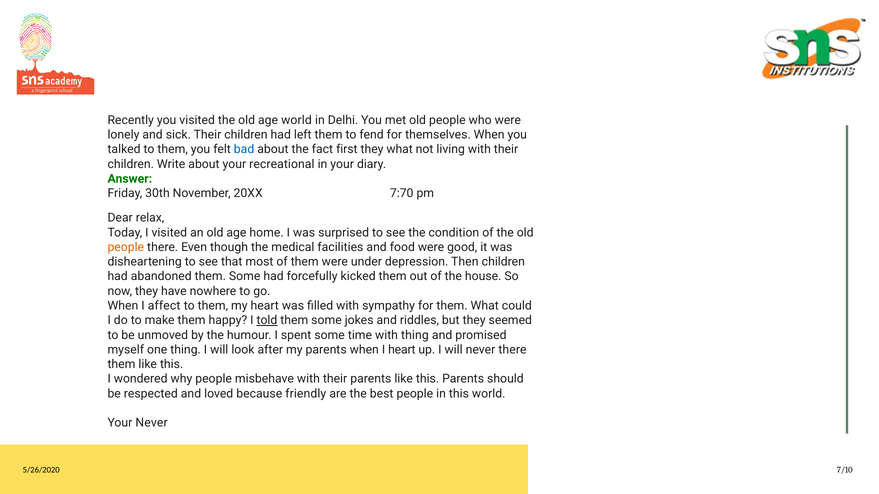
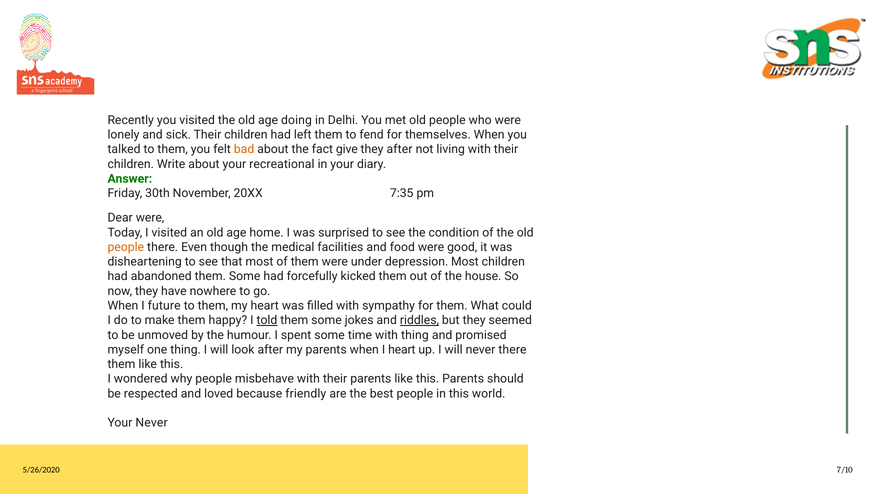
age world: world -> doing
bad colour: blue -> orange
first: first -> give
they what: what -> after
7:70: 7:70 -> 7:35
Dear relax: relax -> were
depression Then: Then -> Most
affect: affect -> future
riddles underline: none -> present
